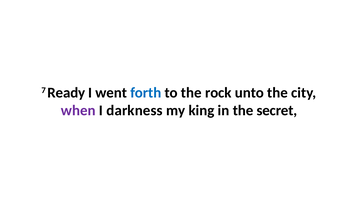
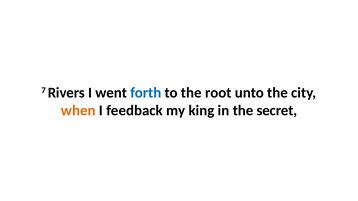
Ready: Ready -> Rivers
rock: rock -> root
when colour: purple -> orange
darkness: darkness -> feedback
